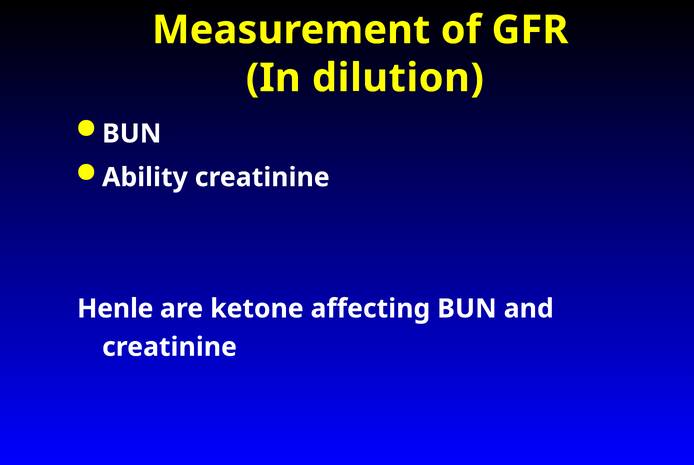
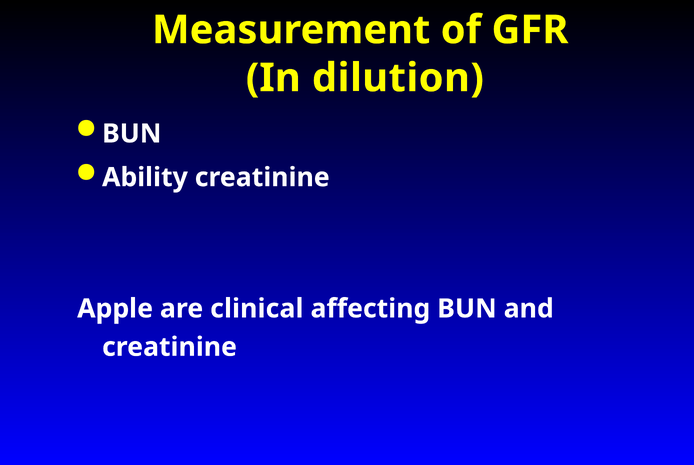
Henle: Henle -> Apple
ketone: ketone -> clinical
